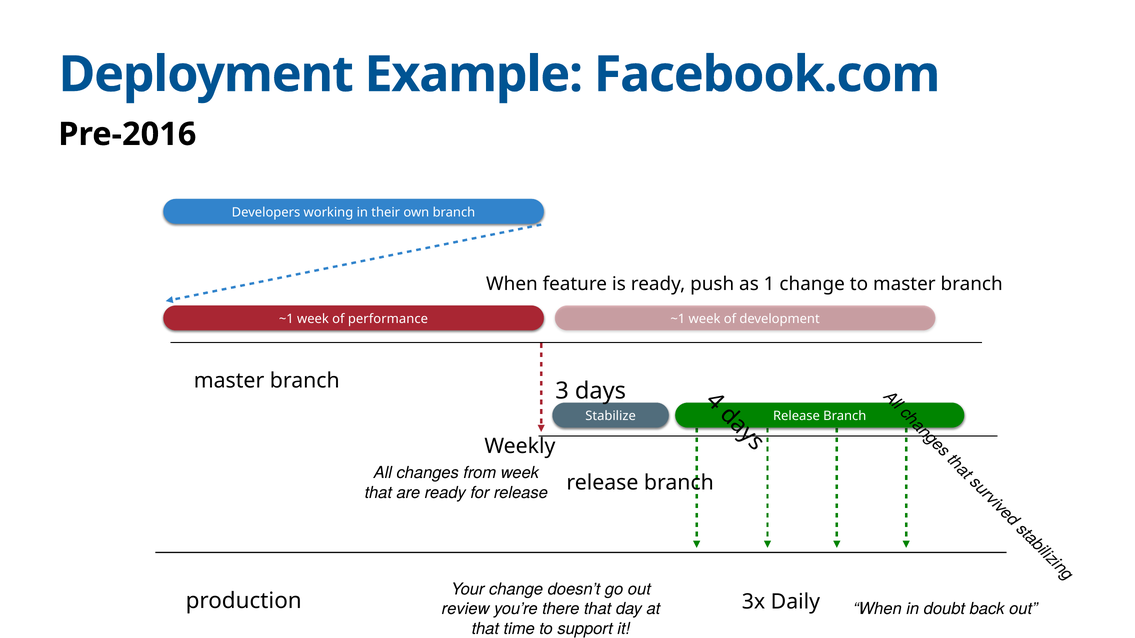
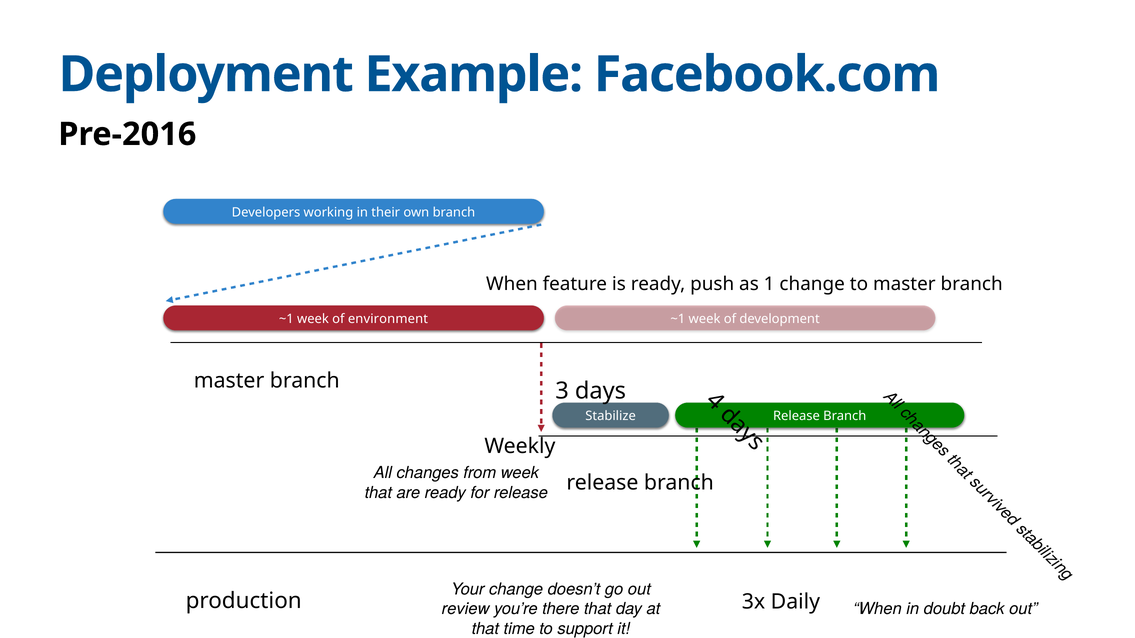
performance: performance -> environment
